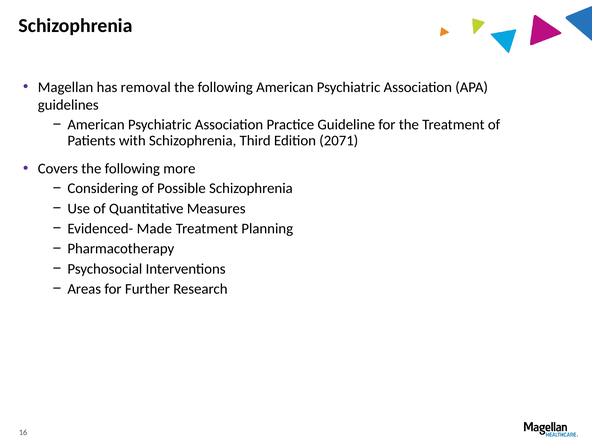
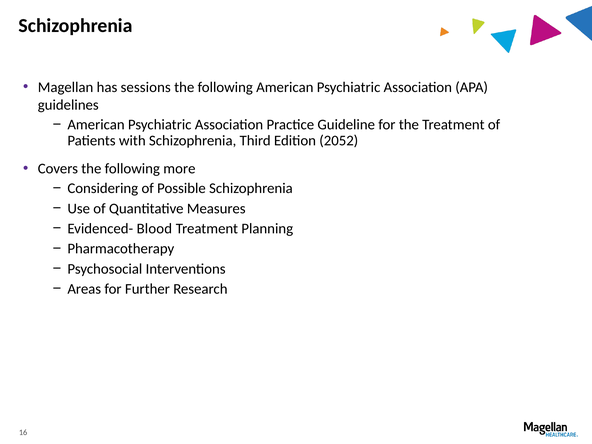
removal: removal -> sessions
2071: 2071 -> 2052
Made: Made -> Blood
